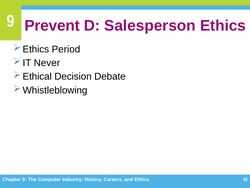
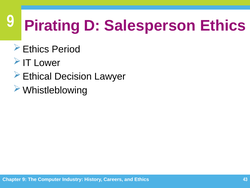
Prevent: Prevent -> Pirating
Never: Never -> Lower
Debate: Debate -> Lawyer
